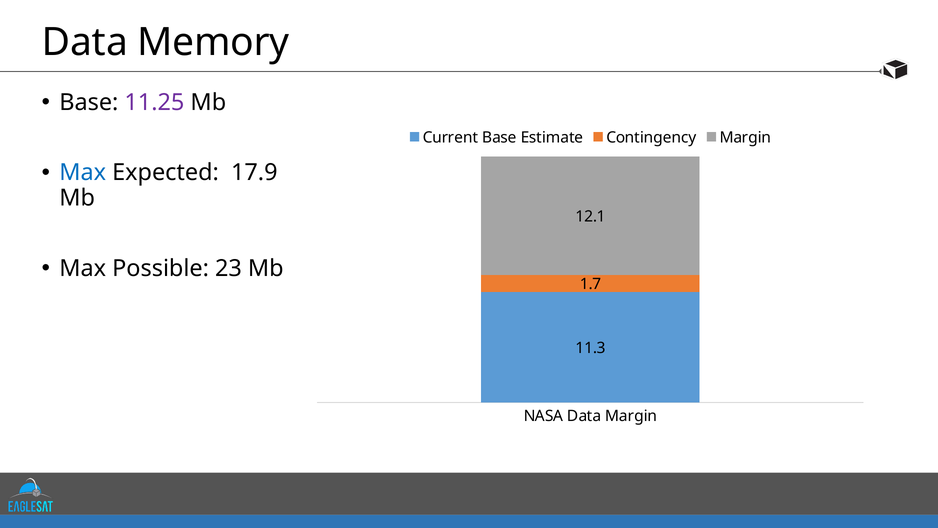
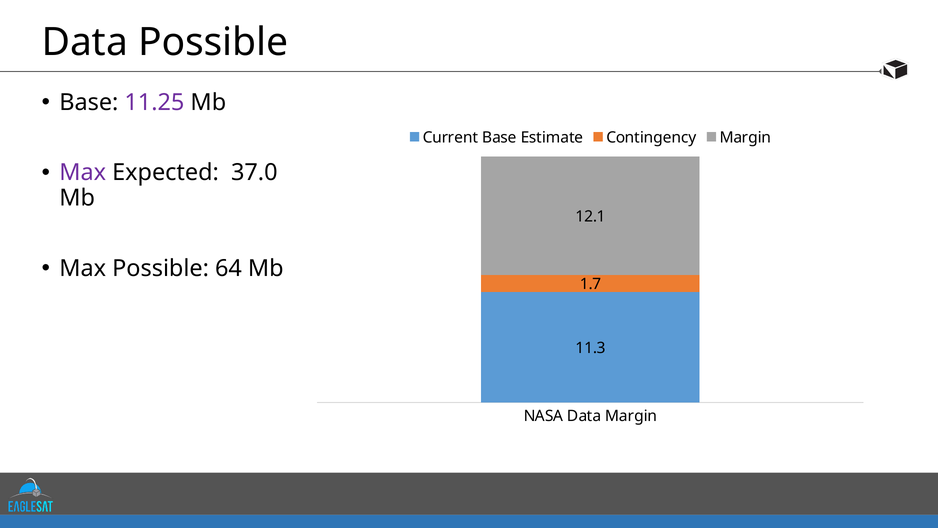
Data Memory: Memory -> Possible
Max at (83, 173) colour: blue -> purple
17.9: 17.9 -> 37.0
23: 23 -> 64
